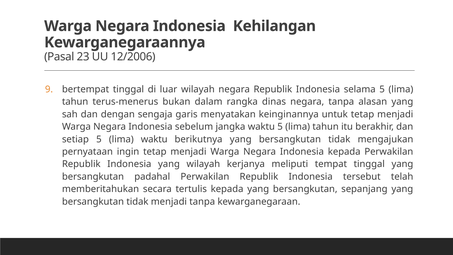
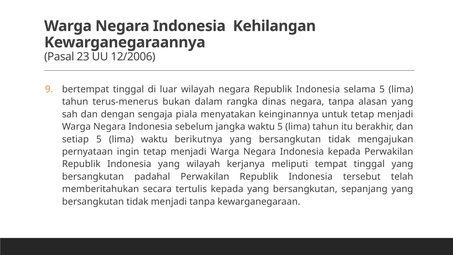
garis: garis -> piala
